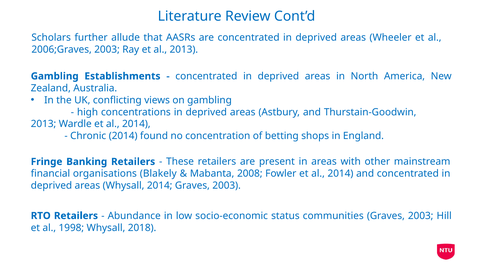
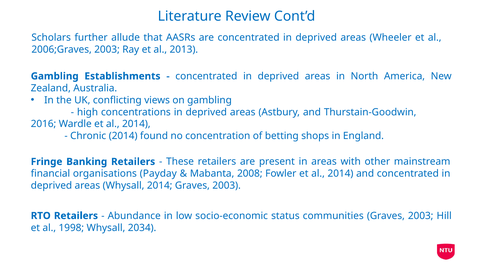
2013 at (44, 124): 2013 -> 2016
Blakely: Blakely -> Payday
2018: 2018 -> 2034
